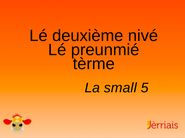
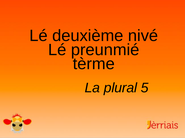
small: small -> plural
